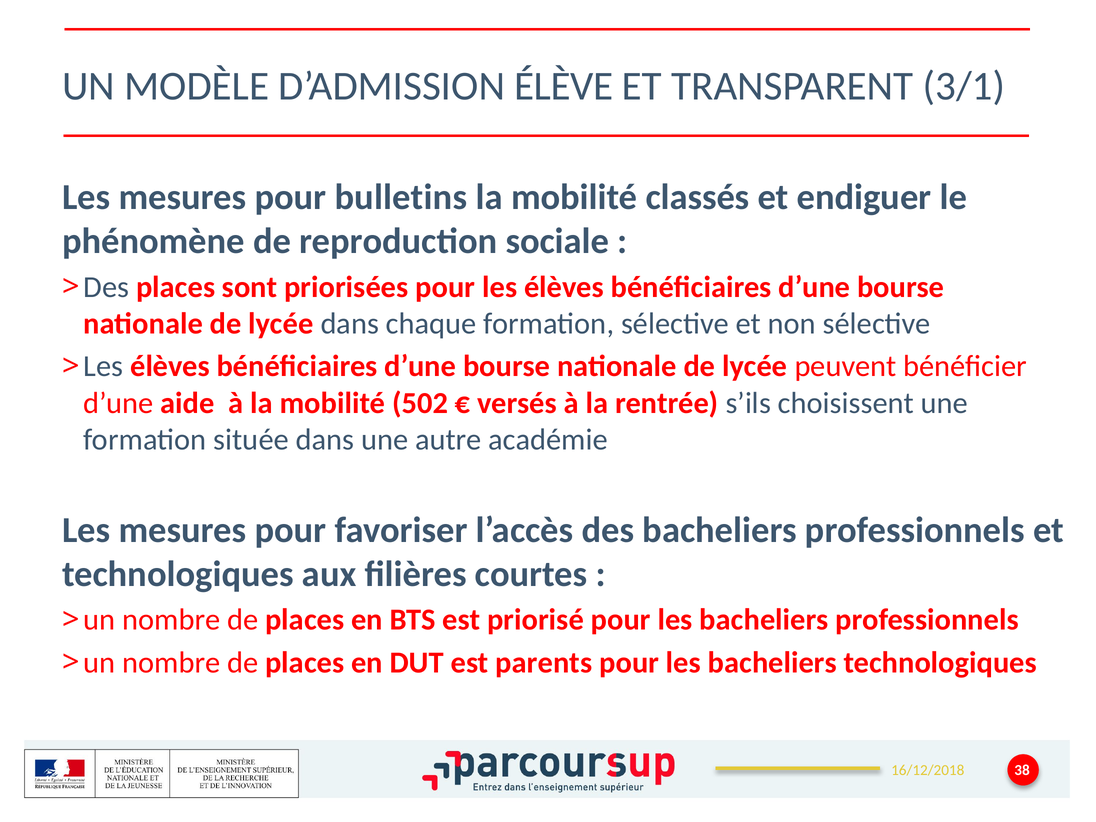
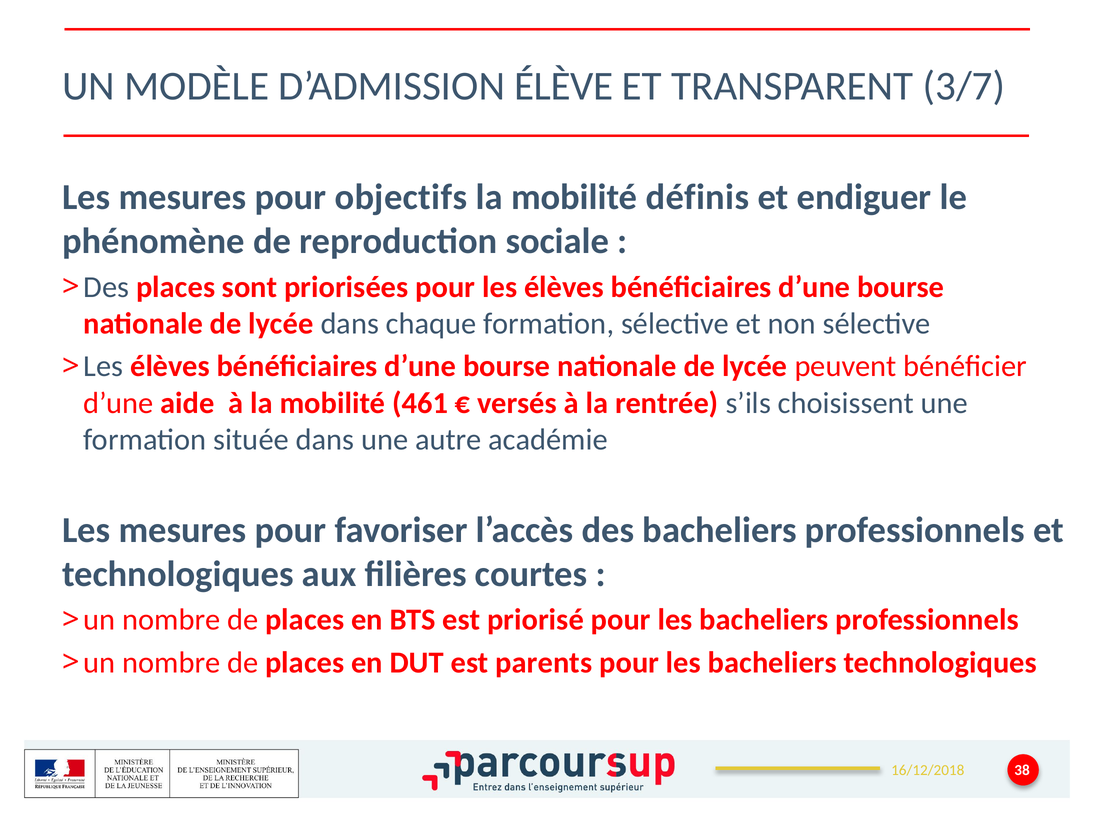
3/1: 3/1 -> 3/7
bulletins: bulletins -> objectifs
classés: classés -> définis
502: 502 -> 461
